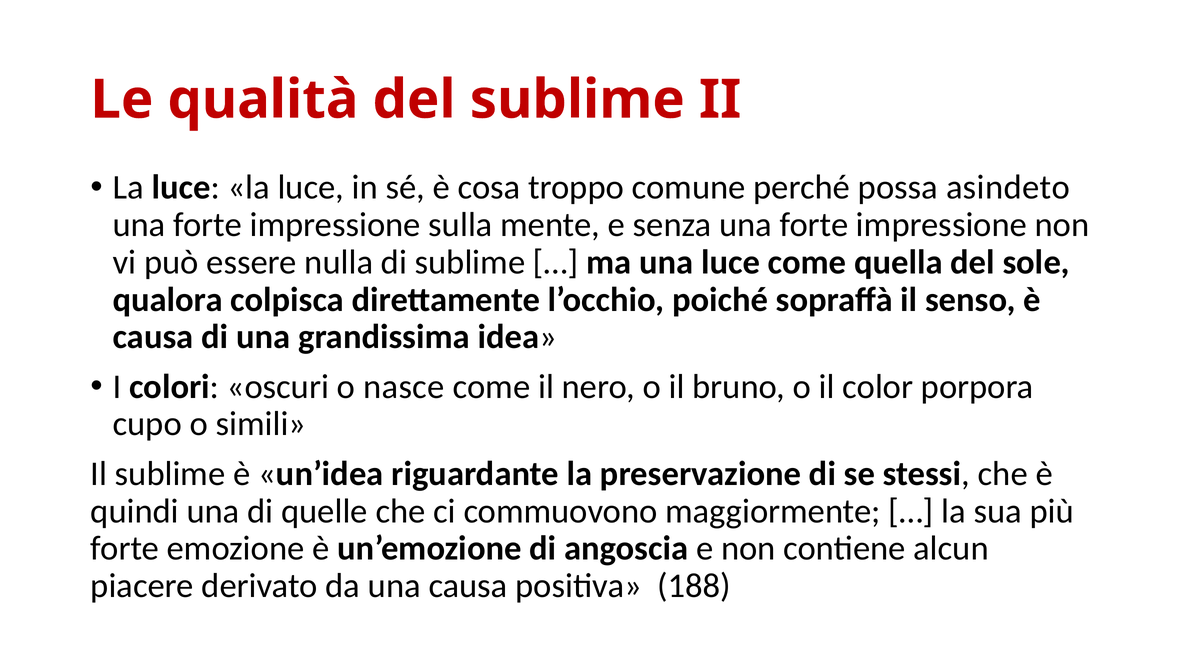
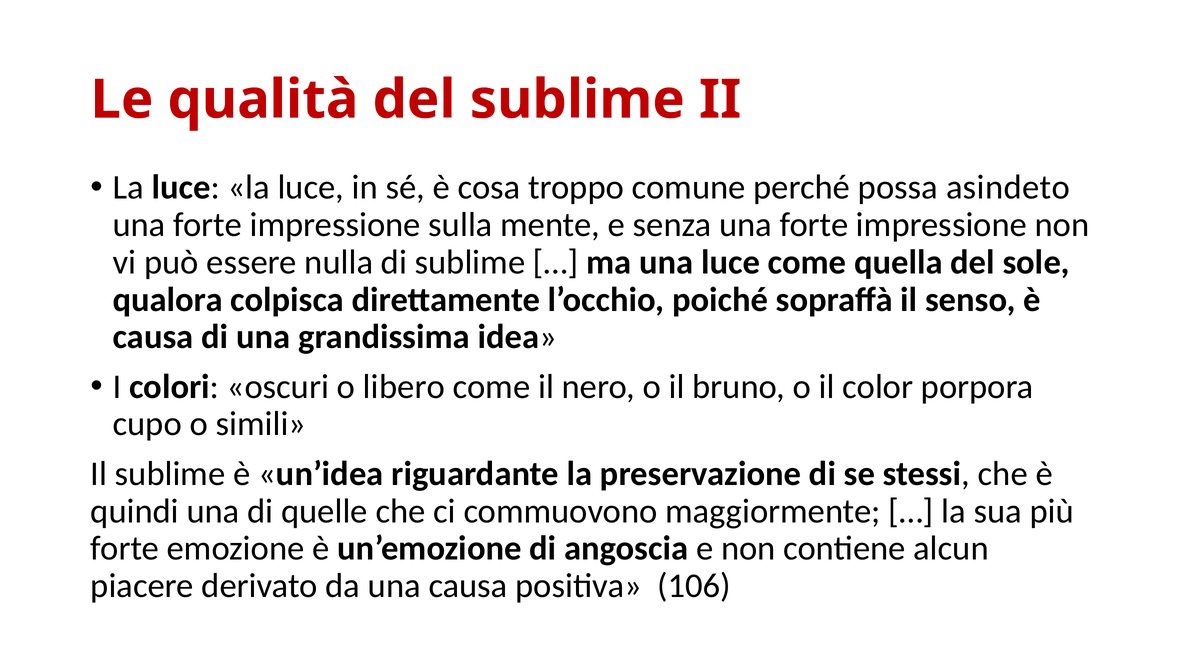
nasce: nasce -> libero
188: 188 -> 106
